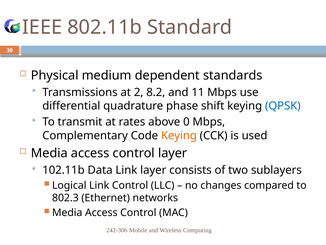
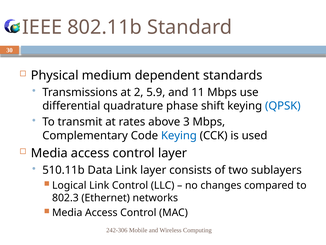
8.2: 8.2 -> 5.9
0: 0 -> 3
Keying at (179, 135) colour: orange -> blue
102.11b: 102.11b -> 510.11b
